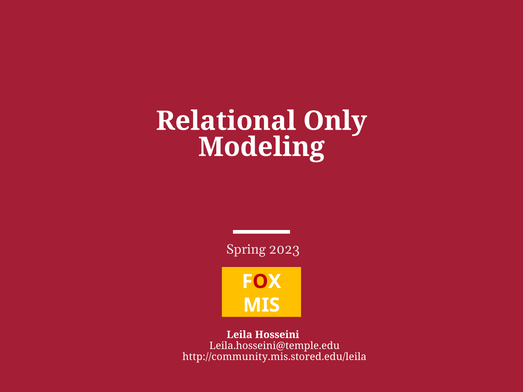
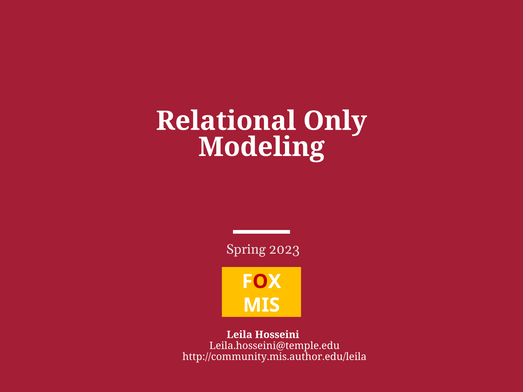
http://community.mis.stored.edu/leila: http://community.mis.stored.edu/leila -> http://community.mis.author.edu/leila
